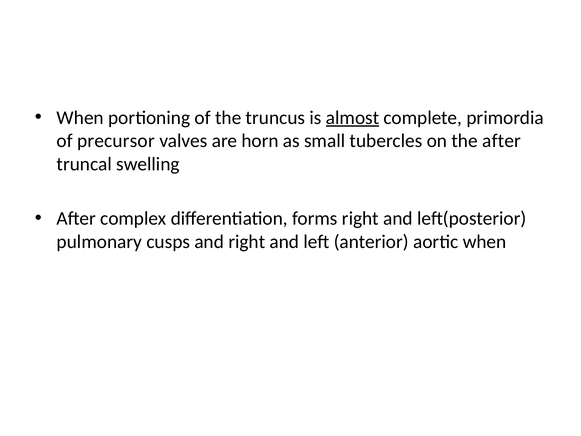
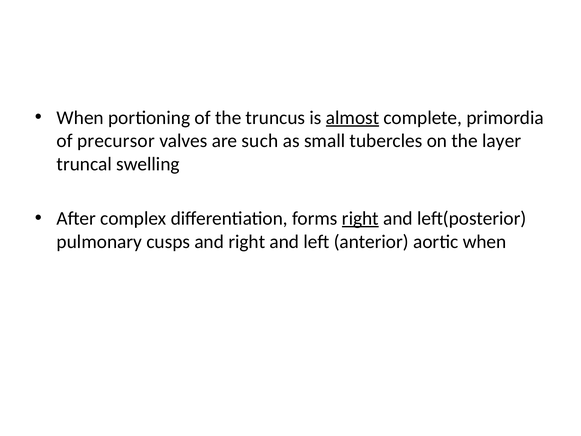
horn: horn -> such
the after: after -> layer
right at (360, 218) underline: none -> present
